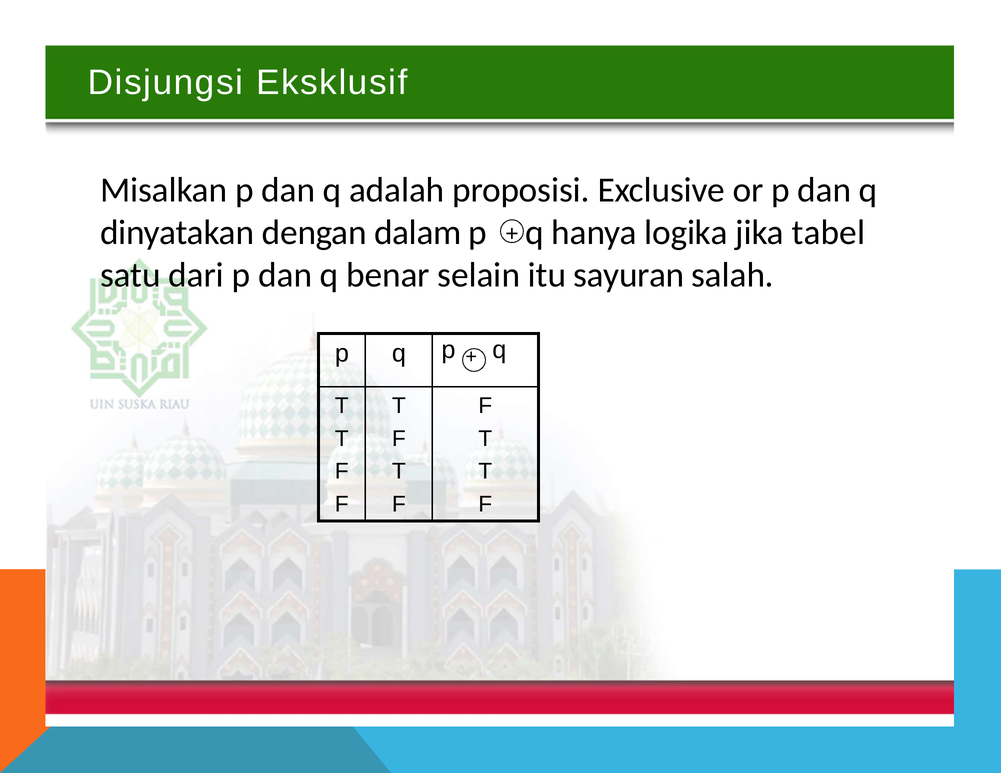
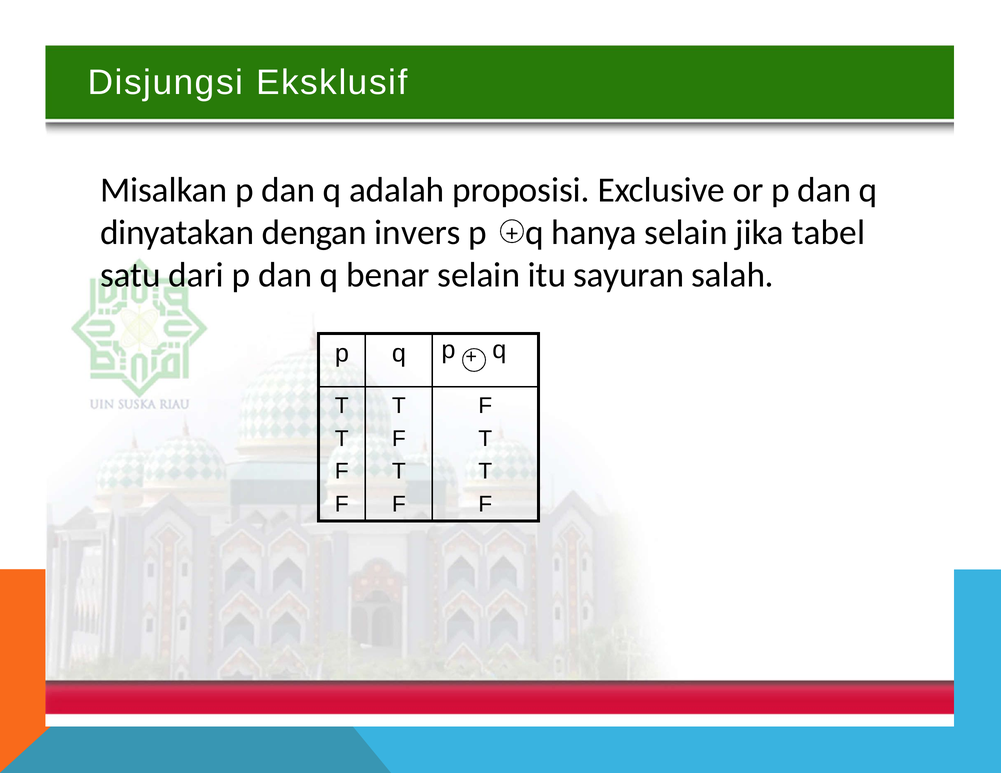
dalam: dalam -> invers
hanya logika: logika -> selain
